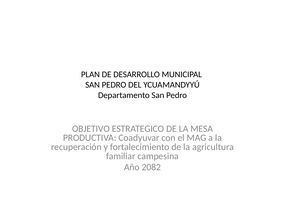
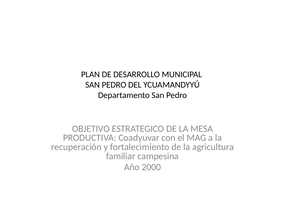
2082: 2082 -> 2000
